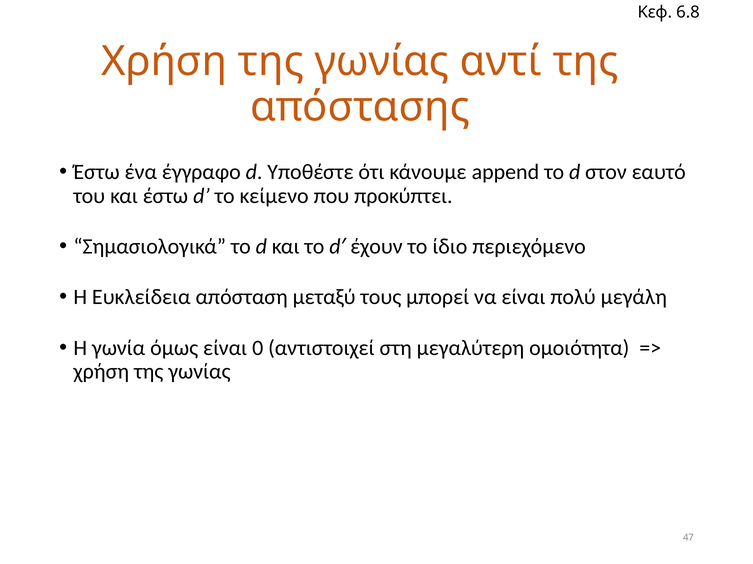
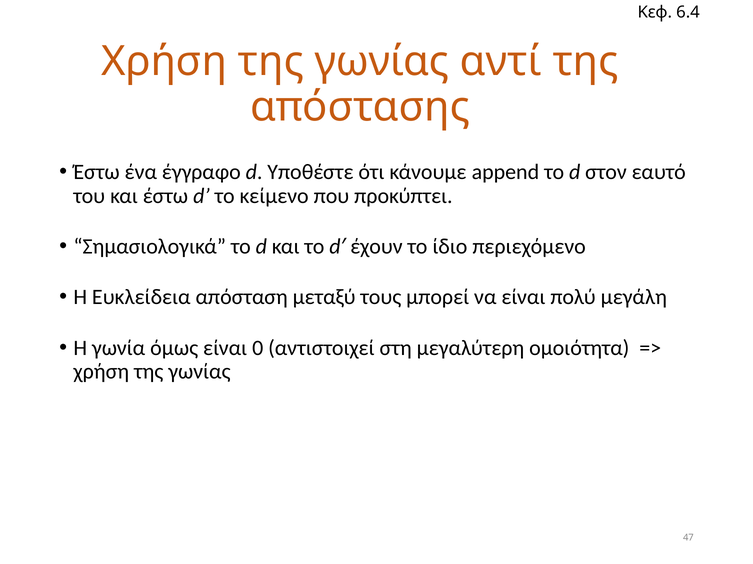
6.8: 6.8 -> 6.4
